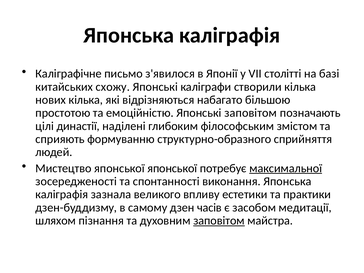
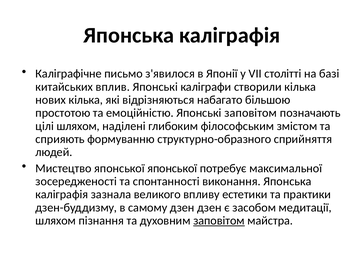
схожу: схожу -> вплив
цілі династії: династії -> шляхом
максимальної underline: present -> none
дзен часів: часів -> дзен
